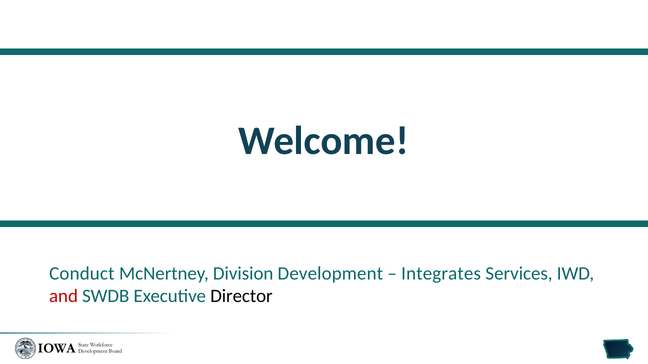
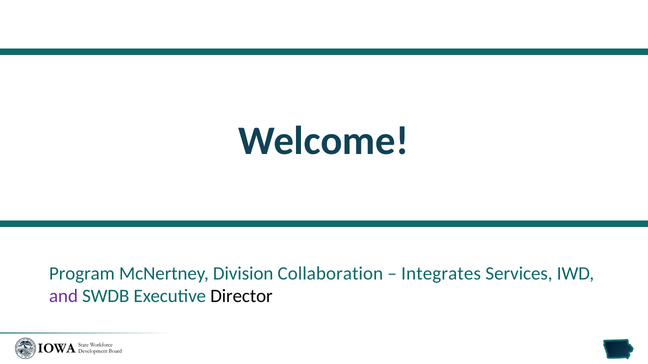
Conduct: Conduct -> Program
Development: Development -> Collaboration
and colour: red -> purple
